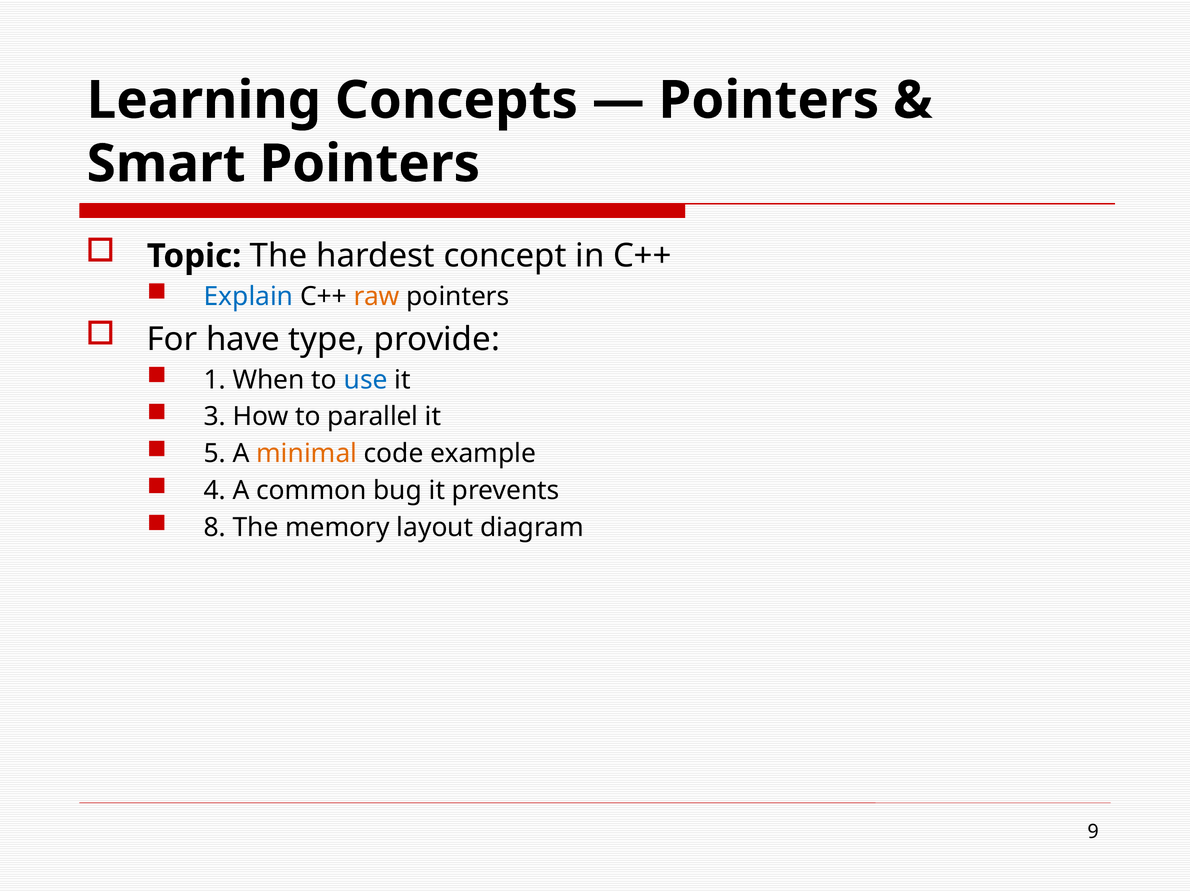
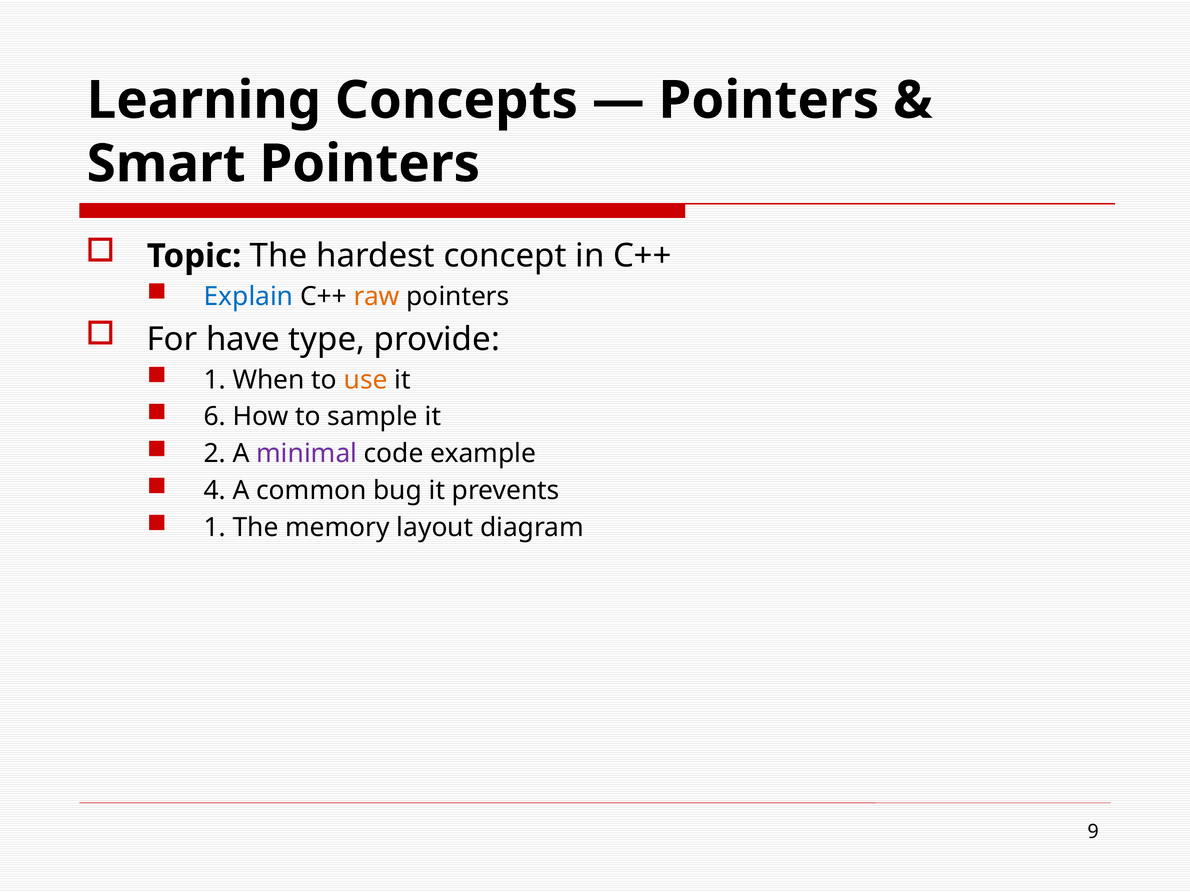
use colour: blue -> orange
3: 3 -> 6
parallel: parallel -> sample
5: 5 -> 2
minimal colour: orange -> purple
8 at (215, 528): 8 -> 1
